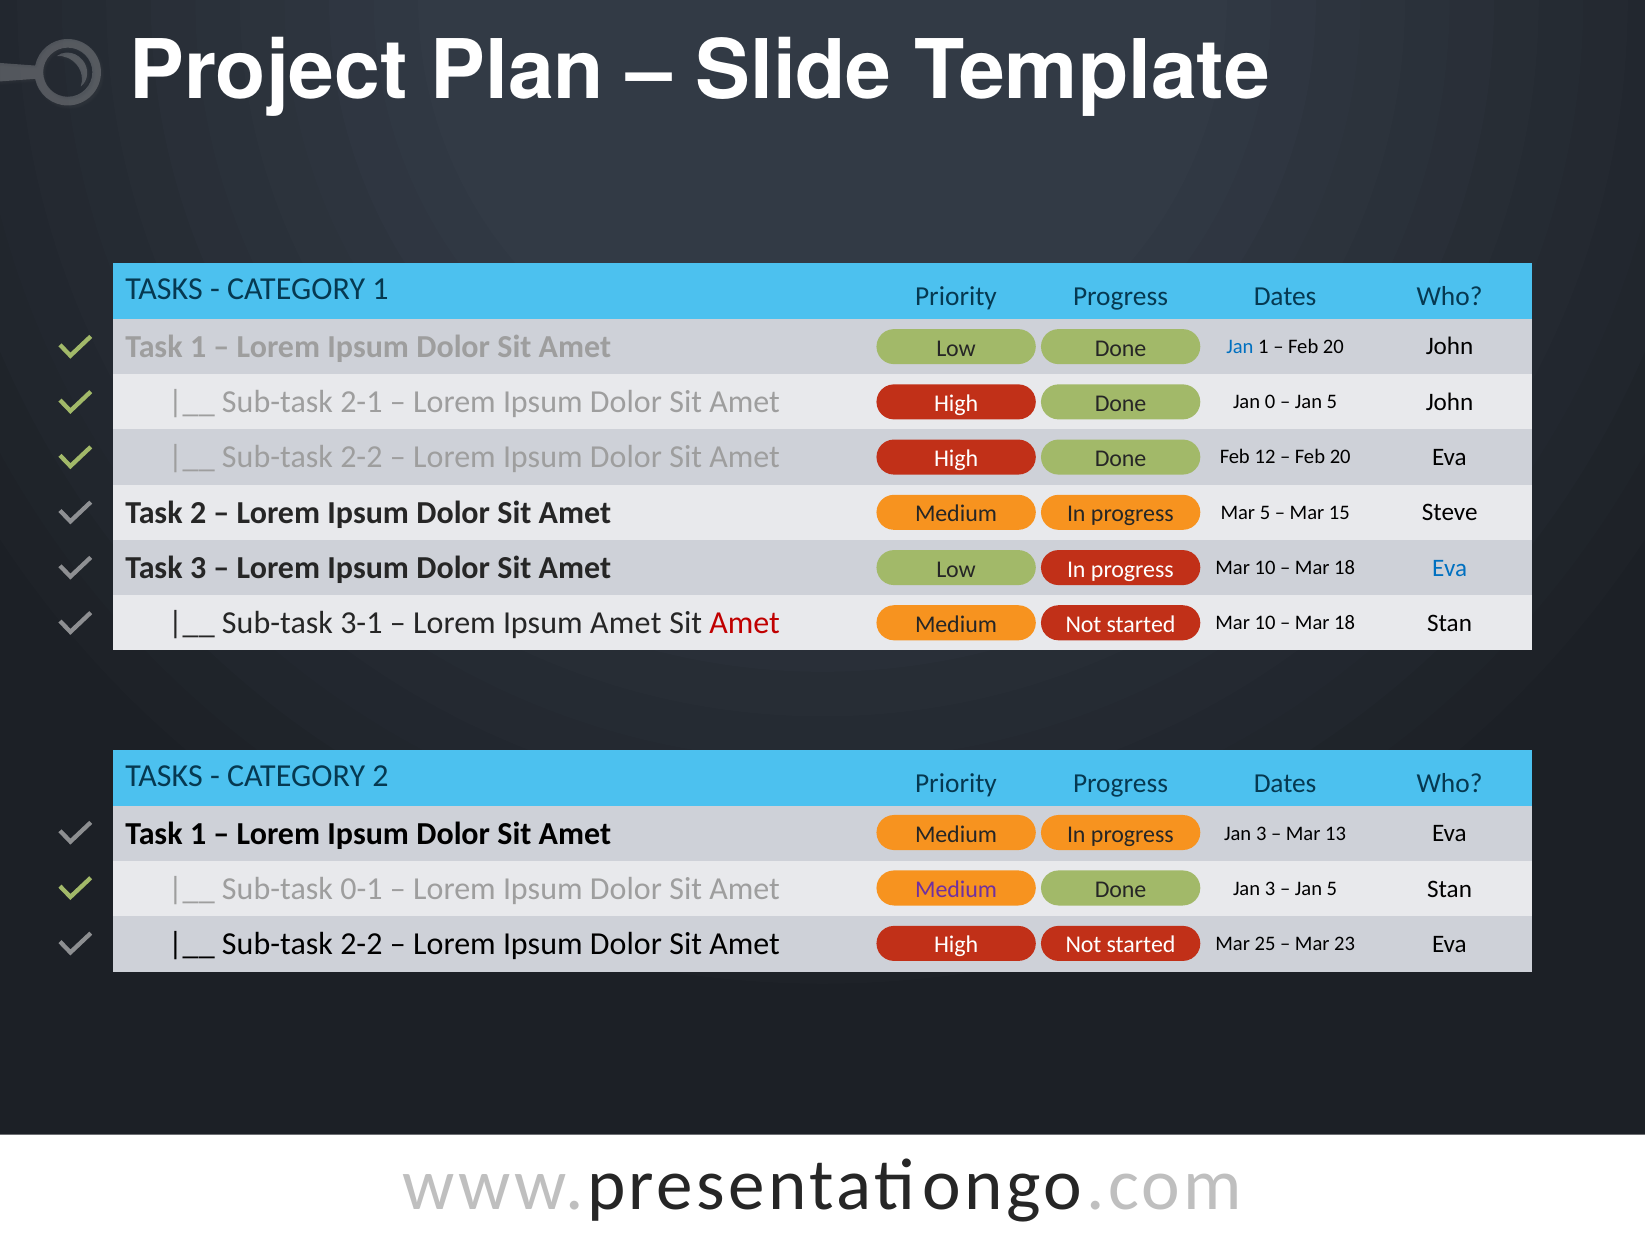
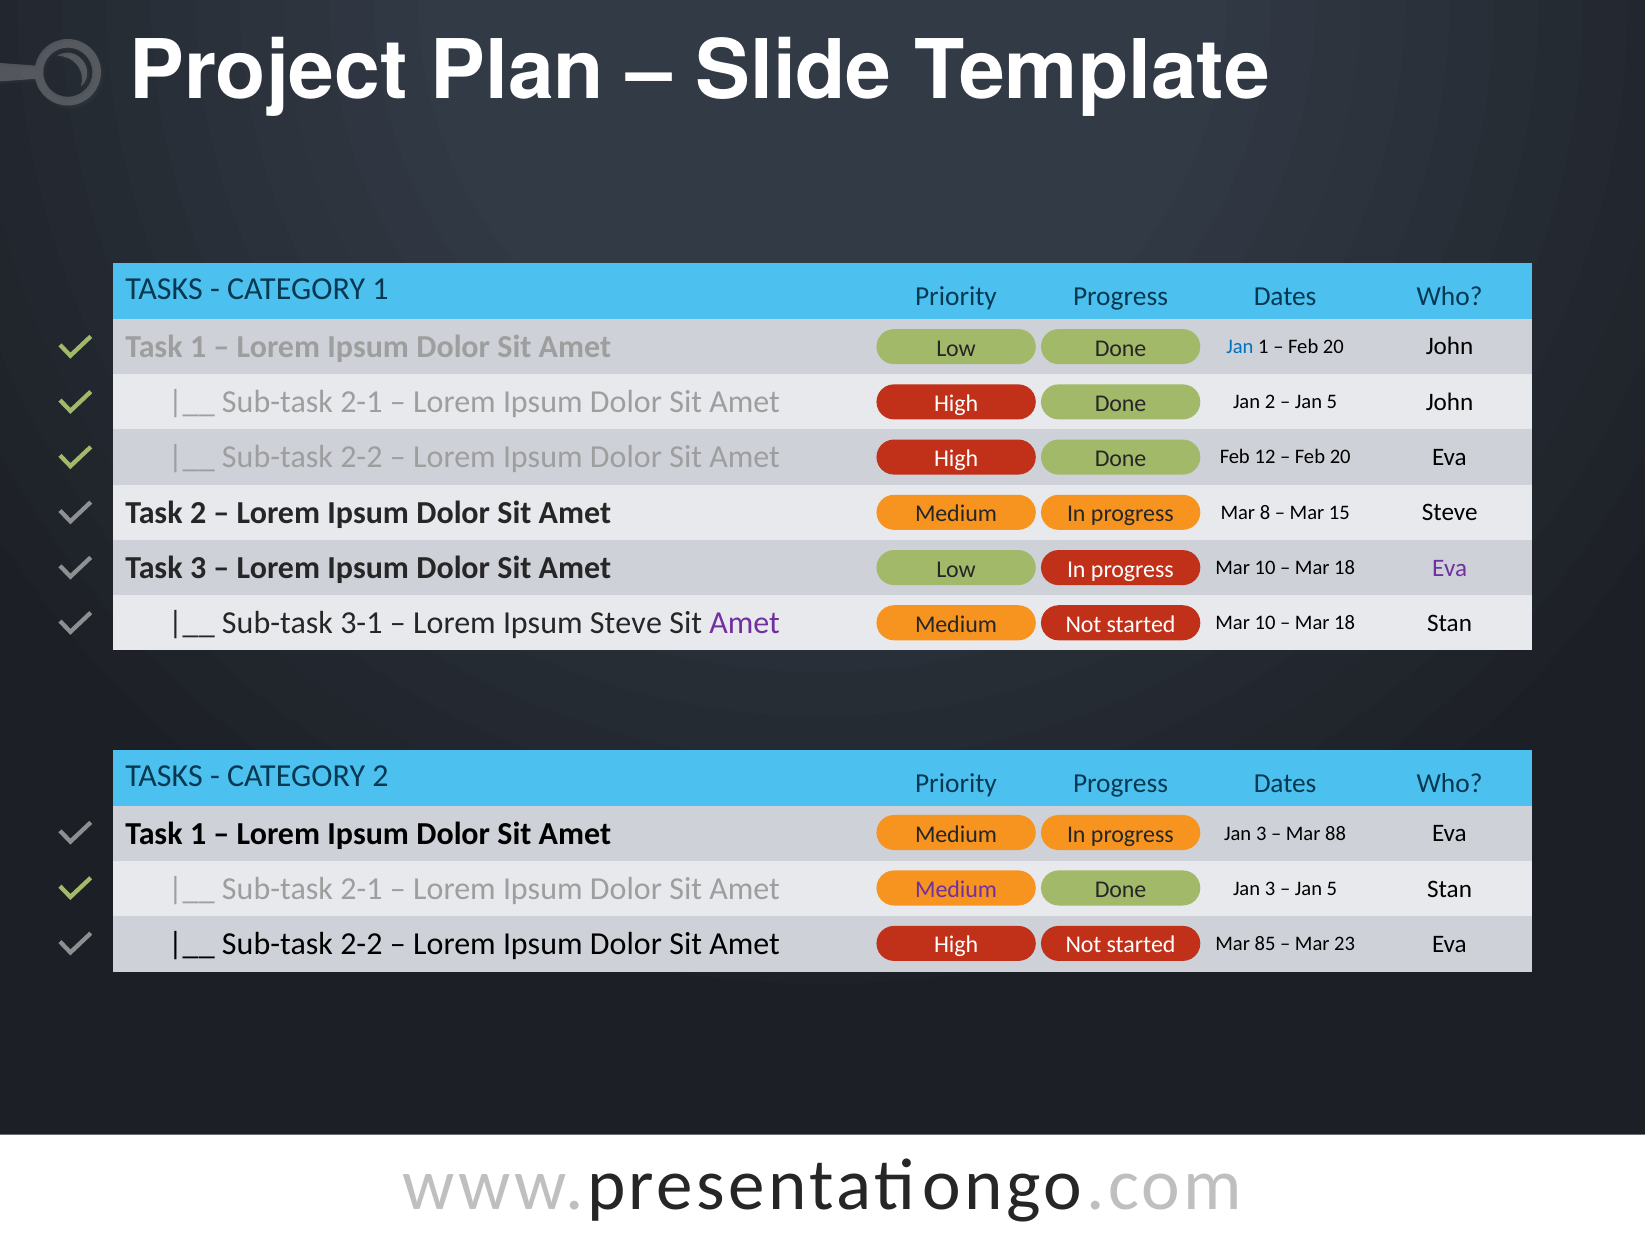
Jan 0: 0 -> 2
Mar 5: 5 -> 8
Eva at (1450, 568) colour: blue -> purple
Ipsum Amet: Amet -> Steve
Amet at (745, 623) colour: red -> purple
13: 13 -> 88
0-1 at (361, 889): 0-1 -> 2-1
25: 25 -> 85
